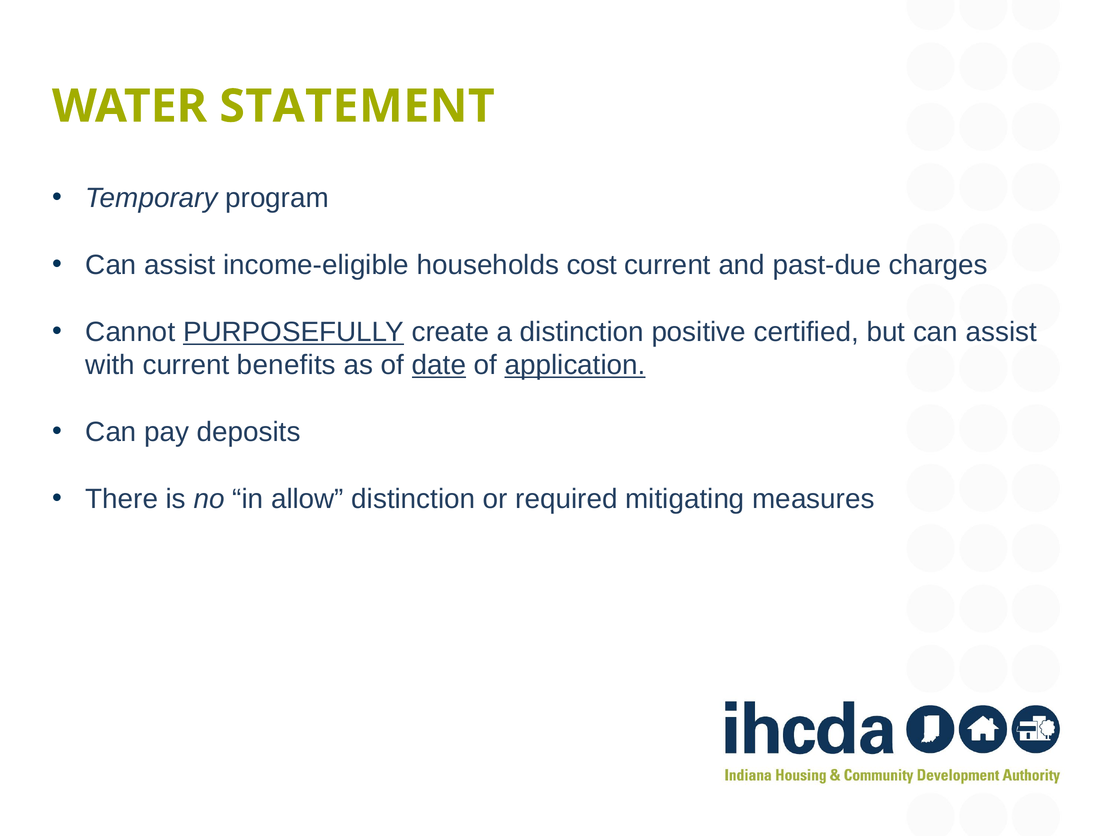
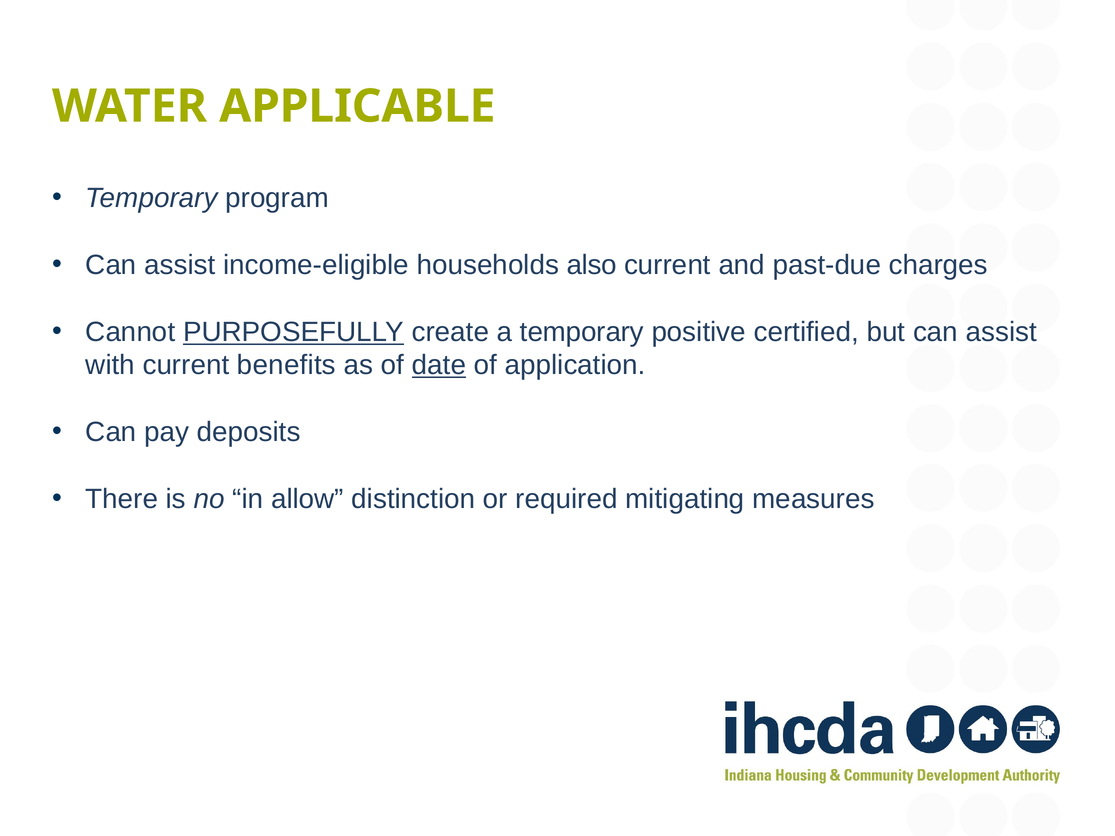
STATEMENT: STATEMENT -> APPLICABLE
cost: cost -> also
a distinction: distinction -> temporary
application underline: present -> none
